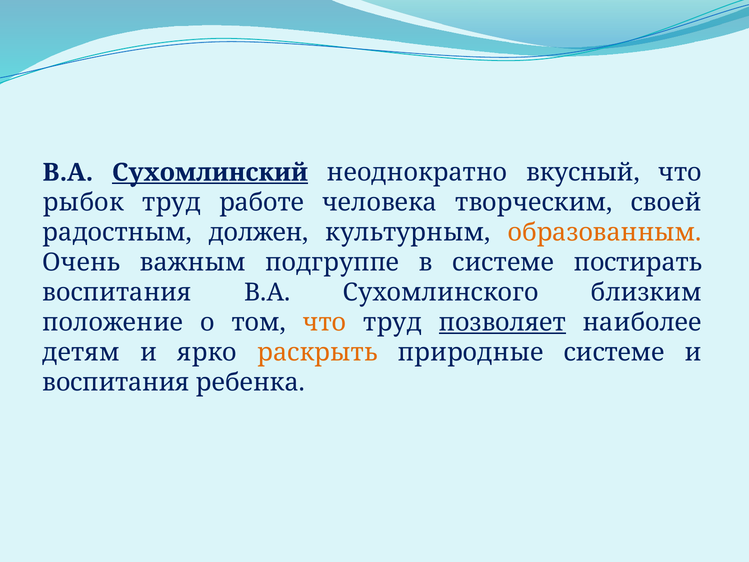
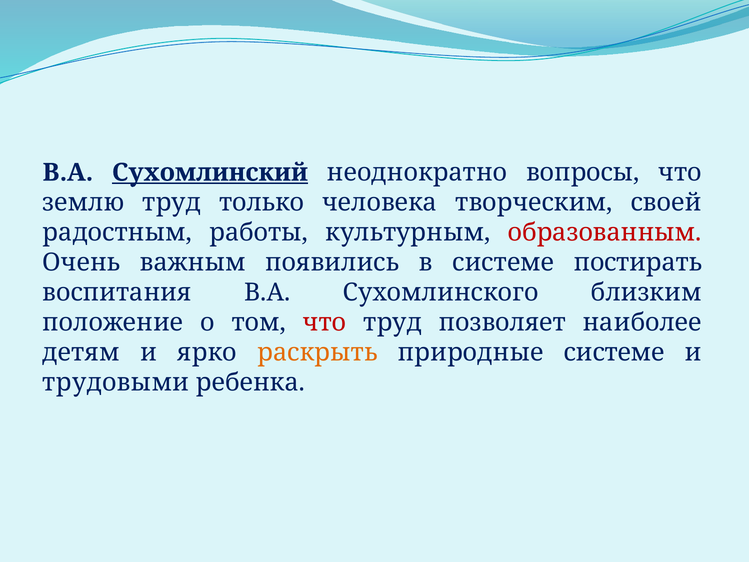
вкусный: вкусный -> вопросы
рыбок: рыбок -> землю
работе: работе -> только
должен: должен -> работы
образованным colour: orange -> red
подгруппе: подгруппе -> появились
что at (325, 322) colour: orange -> red
позволяет underline: present -> none
воспитания at (116, 382): воспитания -> трудовыми
